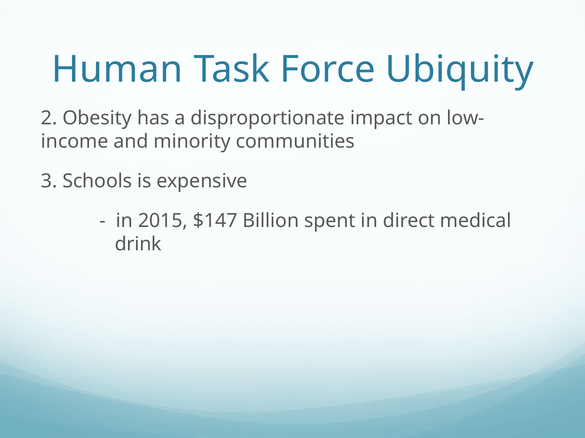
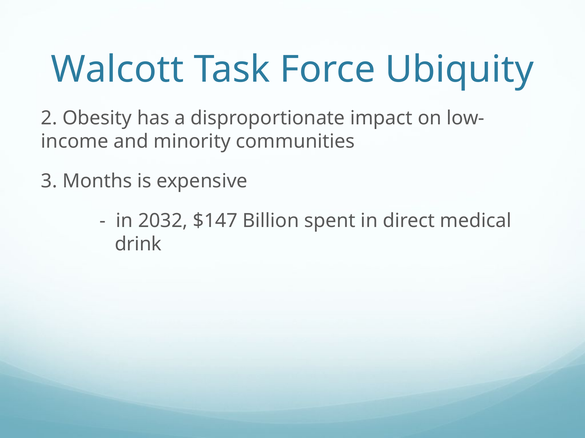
Human: Human -> Walcott
Schools: Schools -> Months
2015: 2015 -> 2032
